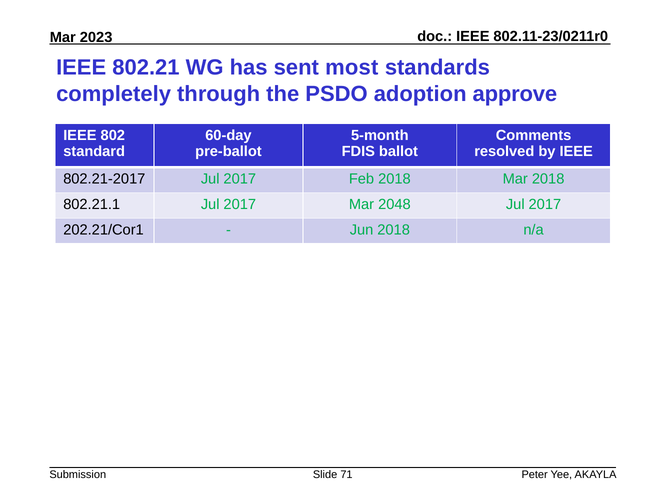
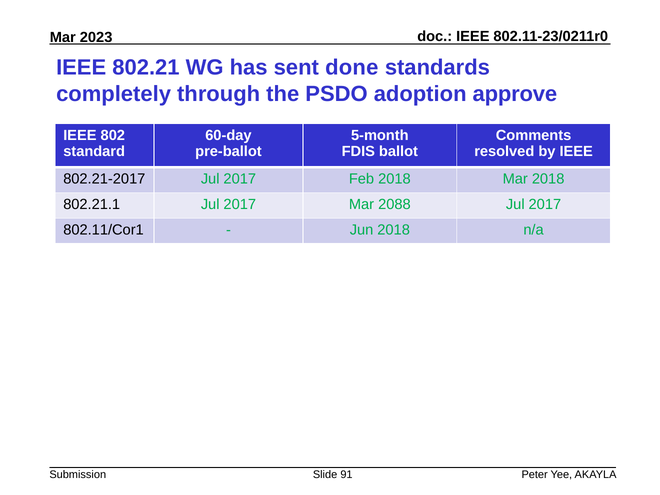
most: most -> done
2048: 2048 -> 2088
202.21/Cor1: 202.21/Cor1 -> 802.11/Cor1
71: 71 -> 91
